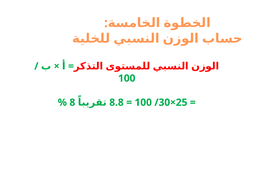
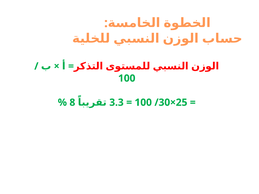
8.8: 8.8 -> 3.3
